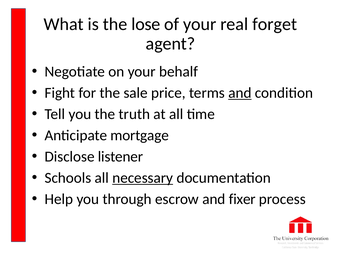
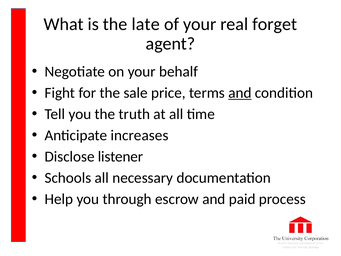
lose: lose -> late
mortgage: mortgage -> increases
necessary underline: present -> none
fixer: fixer -> paid
